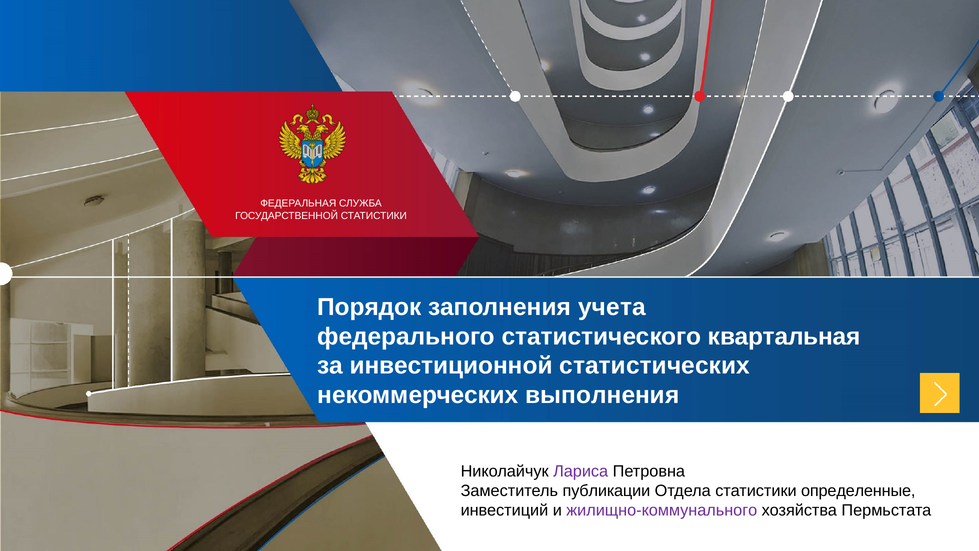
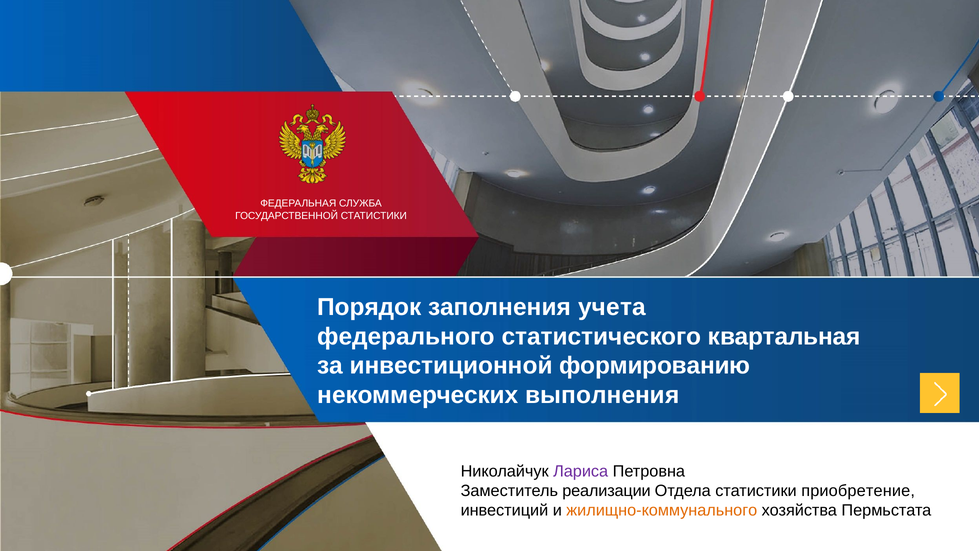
статистических: статистических -> формированию
публикации: публикации -> реализации
определенные: определенные -> приобретение
жилищно-коммунального colour: purple -> orange
